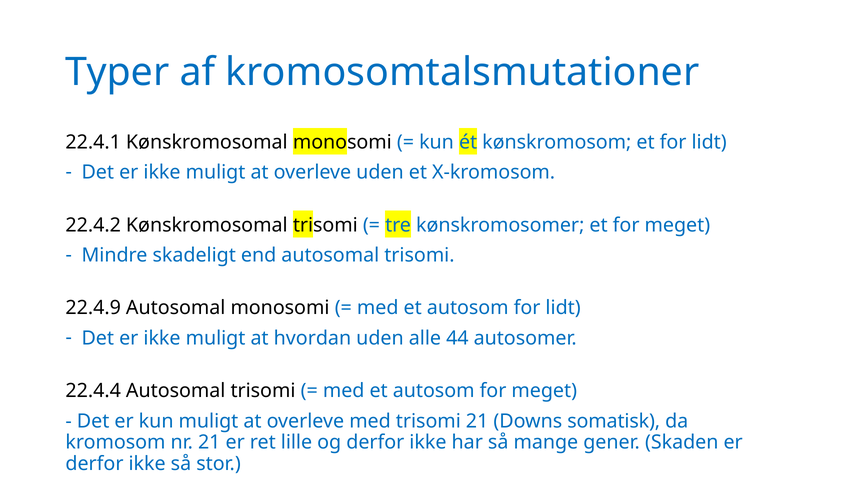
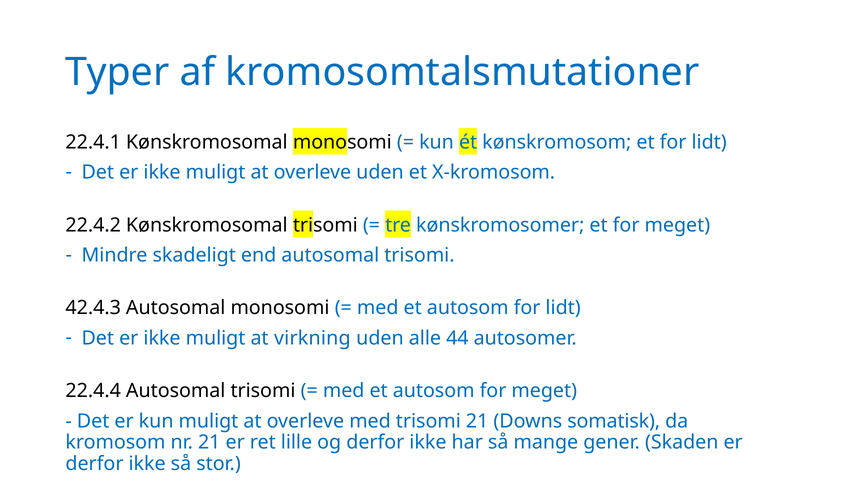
22.4.9: 22.4.9 -> 42.4.3
hvordan: hvordan -> virkning
